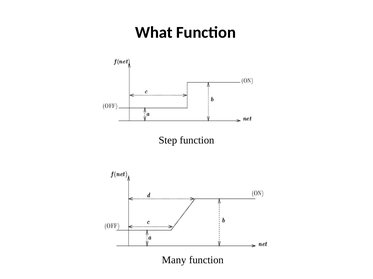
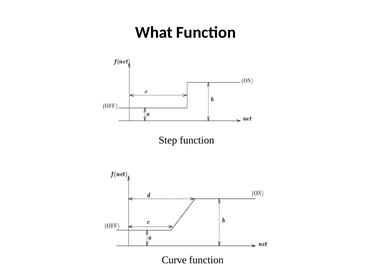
Many: Many -> Curve
